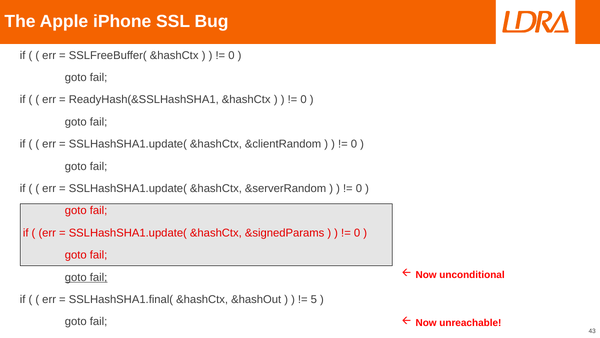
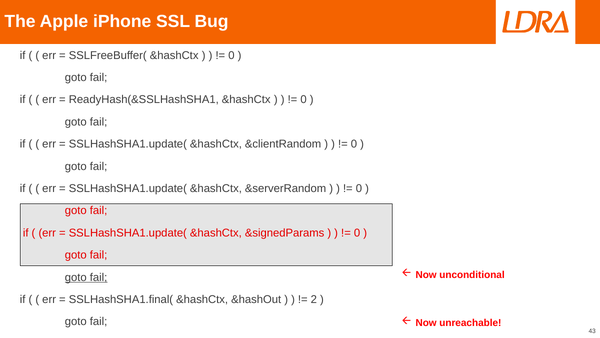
5: 5 -> 2
